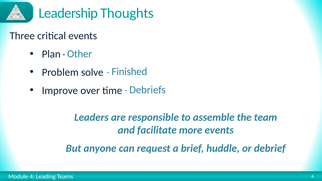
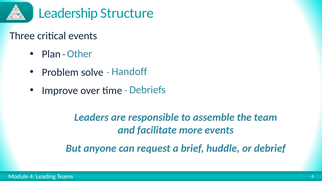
Thoughts: Thoughts -> Structure
Finished: Finished -> Handoff
